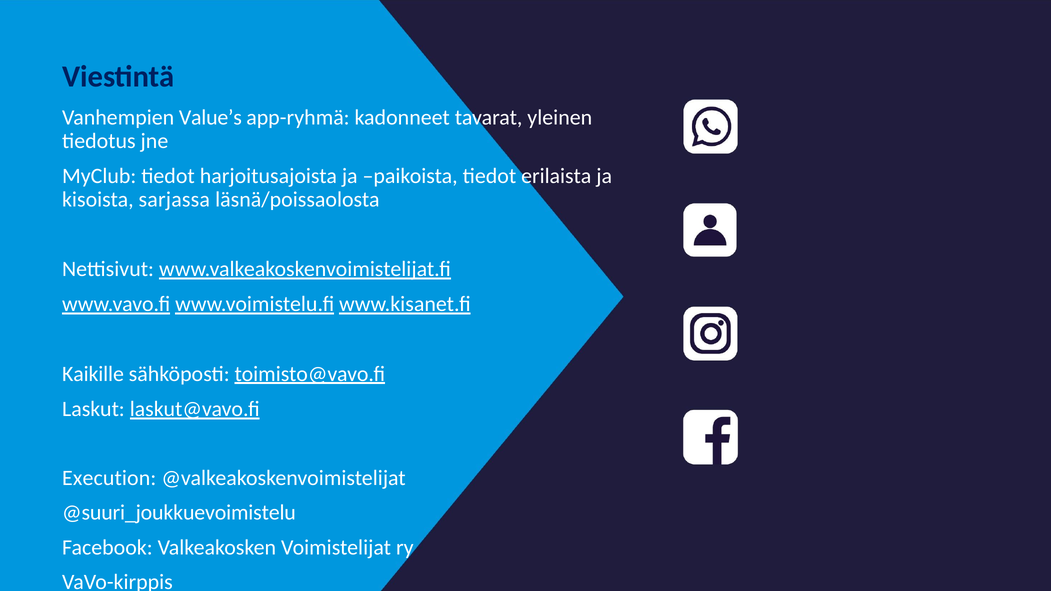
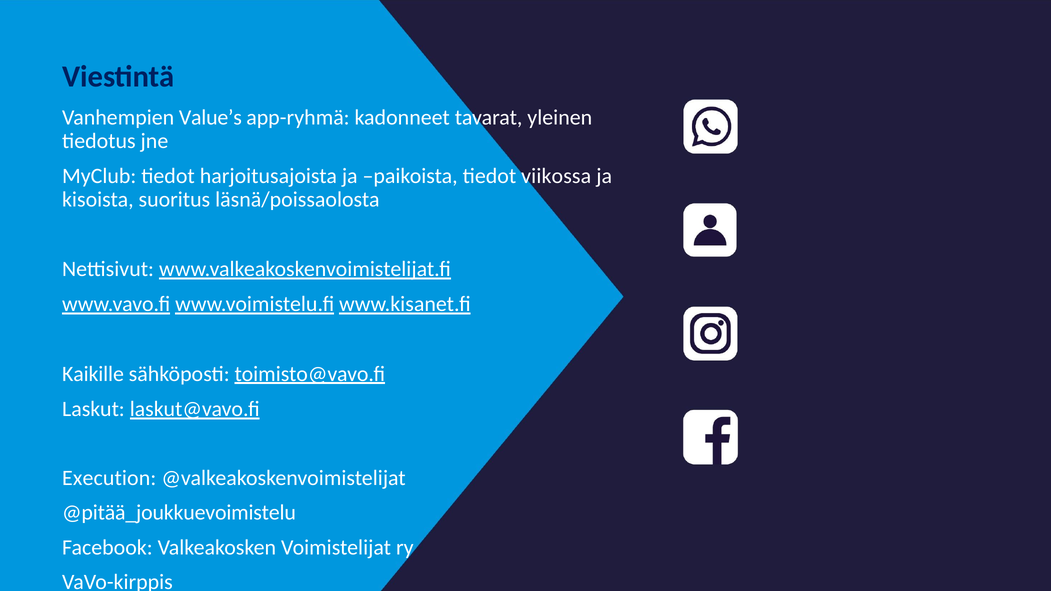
erilaista: erilaista -> viikossa
sarjassa: sarjassa -> suoritus
@suuri_joukkuevoimistelu: @suuri_joukkuevoimistelu -> @pitää_joukkuevoimistelu
